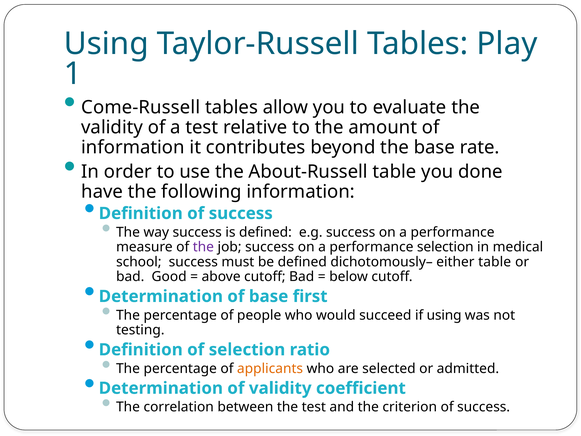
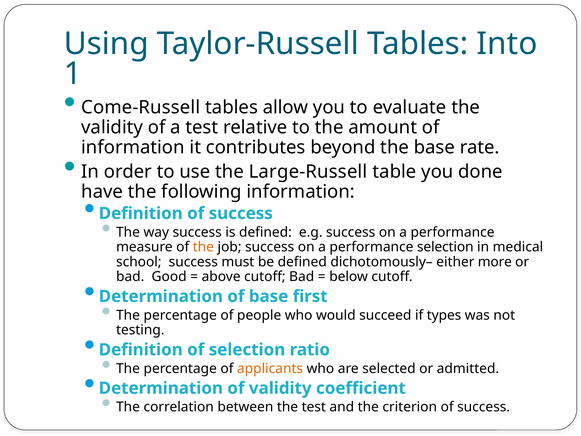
Play: Play -> Into
About-Russell: About-Russell -> Large-Russell
the at (203, 247) colour: purple -> orange
either table: table -> more
if using: using -> types
